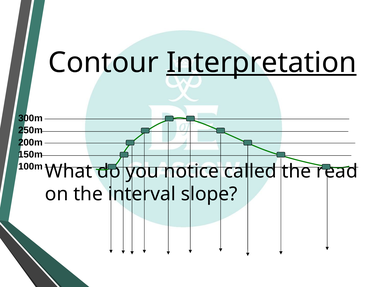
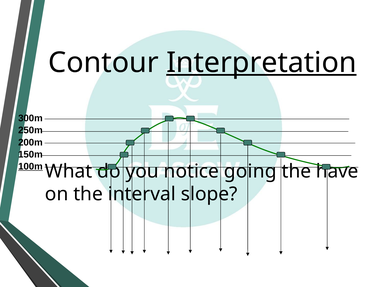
100m underline: none -> present
called: called -> going
read: read -> have
